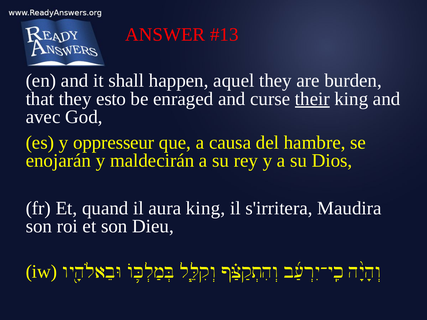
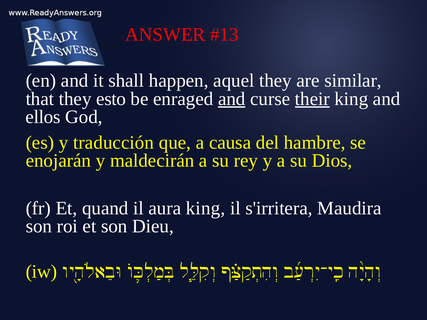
burden: burden -> similar
and at (232, 99) underline: none -> present
avec: avec -> ellos
oppresseur: oppresseur -> traducción
